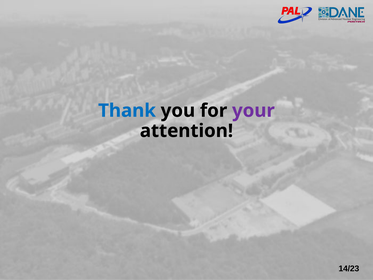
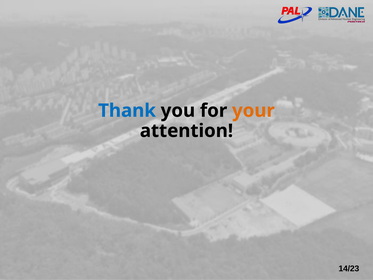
your colour: purple -> orange
